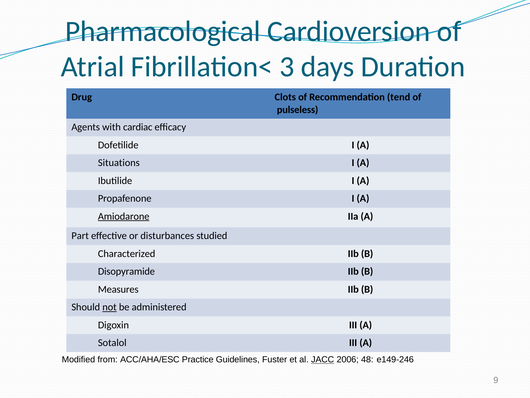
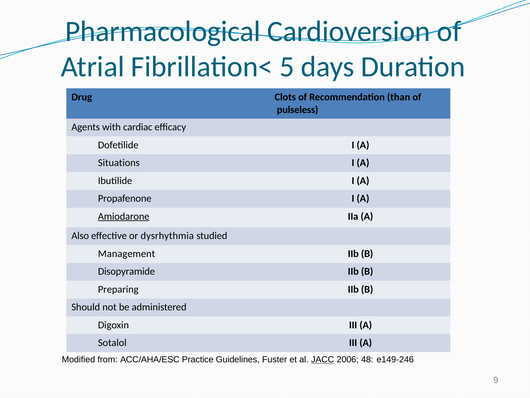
3: 3 -> 5
tend: tend -> than
Part: Part -> Also
disturbances: disturbances -> dysrhythmia
Characterized: Characterized -> Management
Measures: Measures -> Preparing
not underline: present -> none
